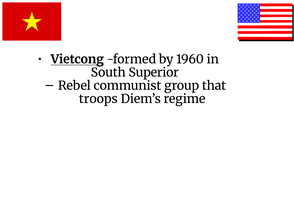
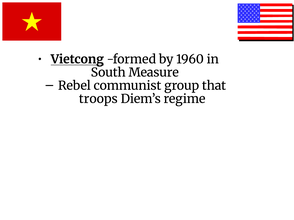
Superior: Superior -> Measure
